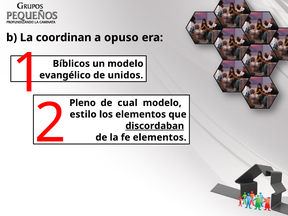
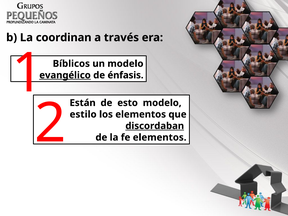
opuso: opuso -> través
Pleno: Pleno -> Están
cual: cual -> esto
evangélico underline: none -> present
unidos: unidos -> énfasis
